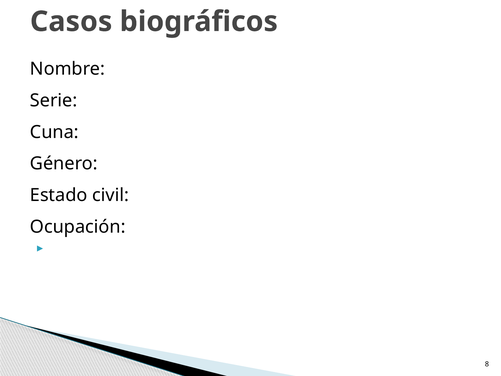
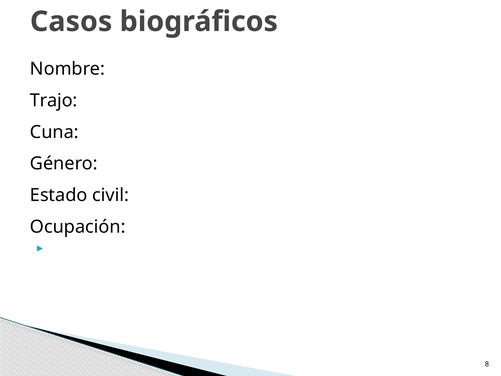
Serie: Serie -> Trajo
